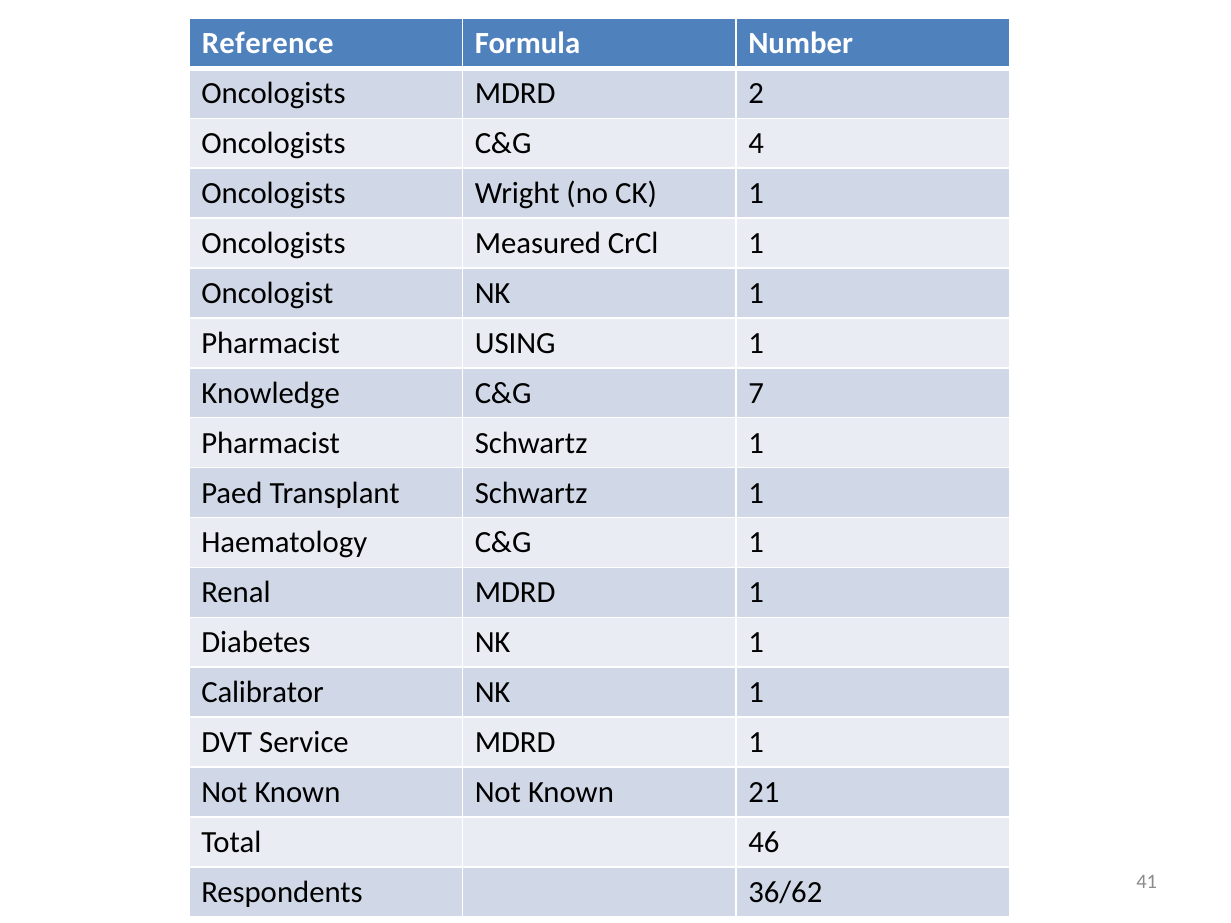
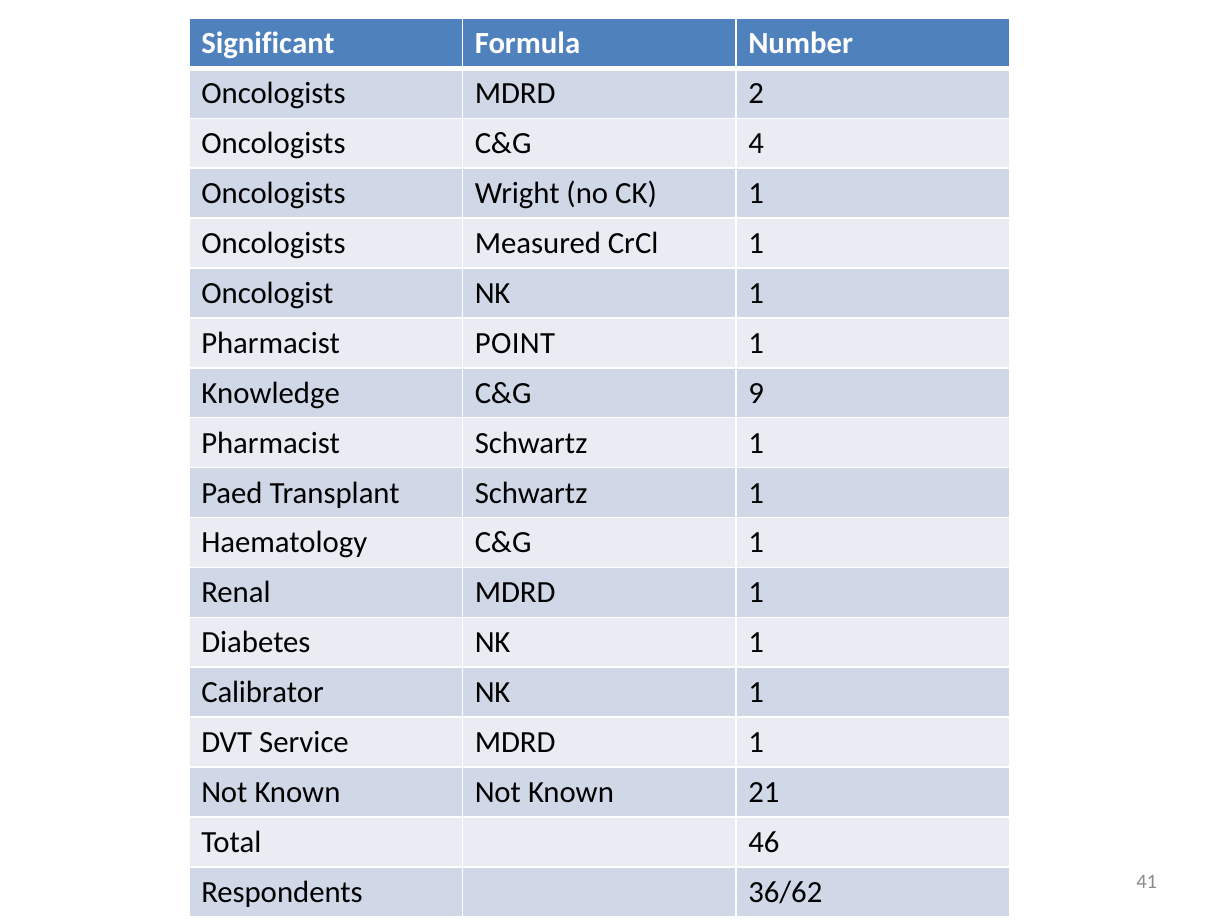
Reference: Reference -> Significant
USING: USING -> POINT
7: 7 -> 9
